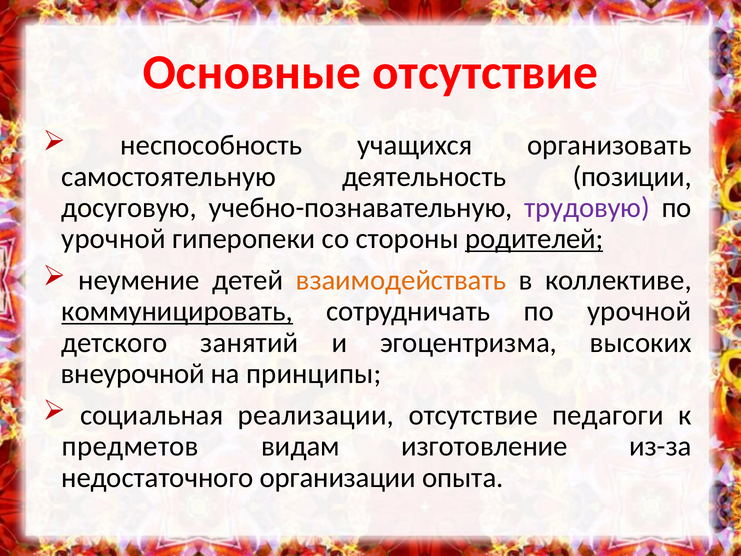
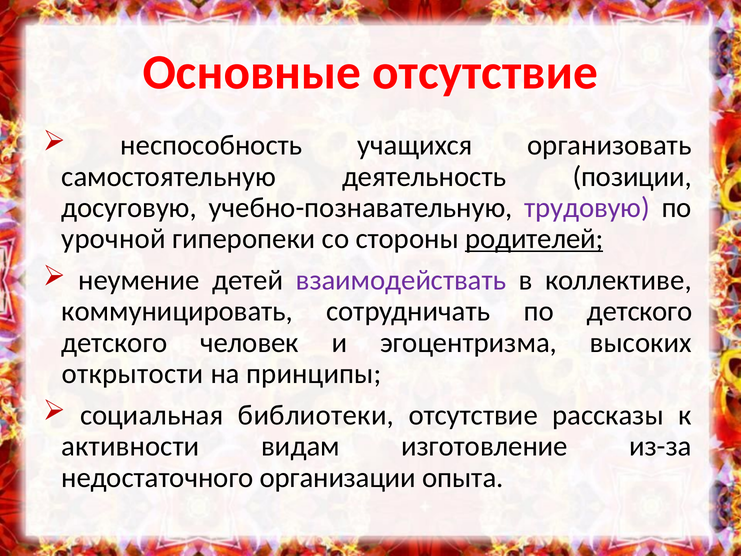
взаимодействать colour: orange -> purple
коммуницировать underline: present -> none
сотрудничать по урочной: урочной -> детского
занятий: занятий -> человек
внеурочной: внеурочной -> открытости
реализации: реализации -> библиотеки
педагоги: педагоги -> рассказы
предметов: предметов -> активности
